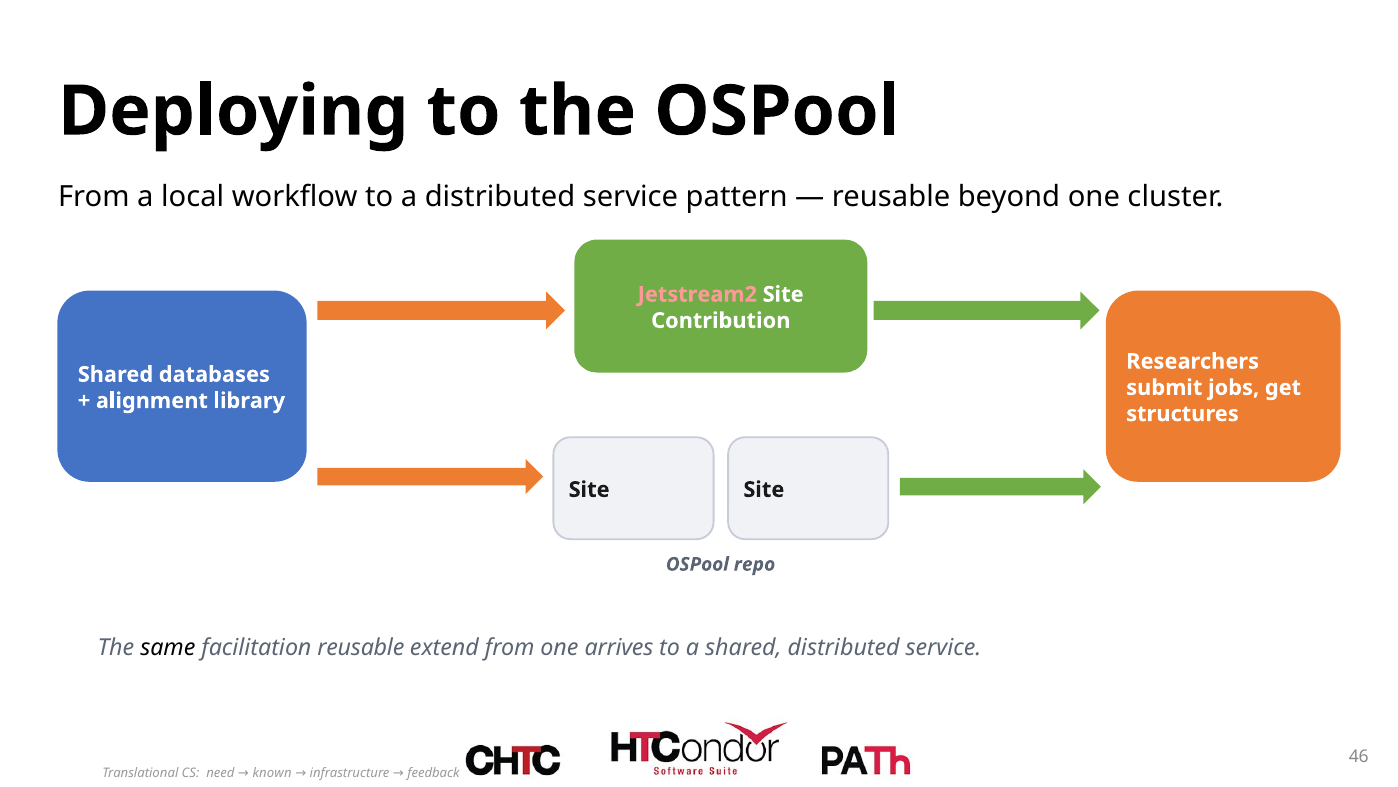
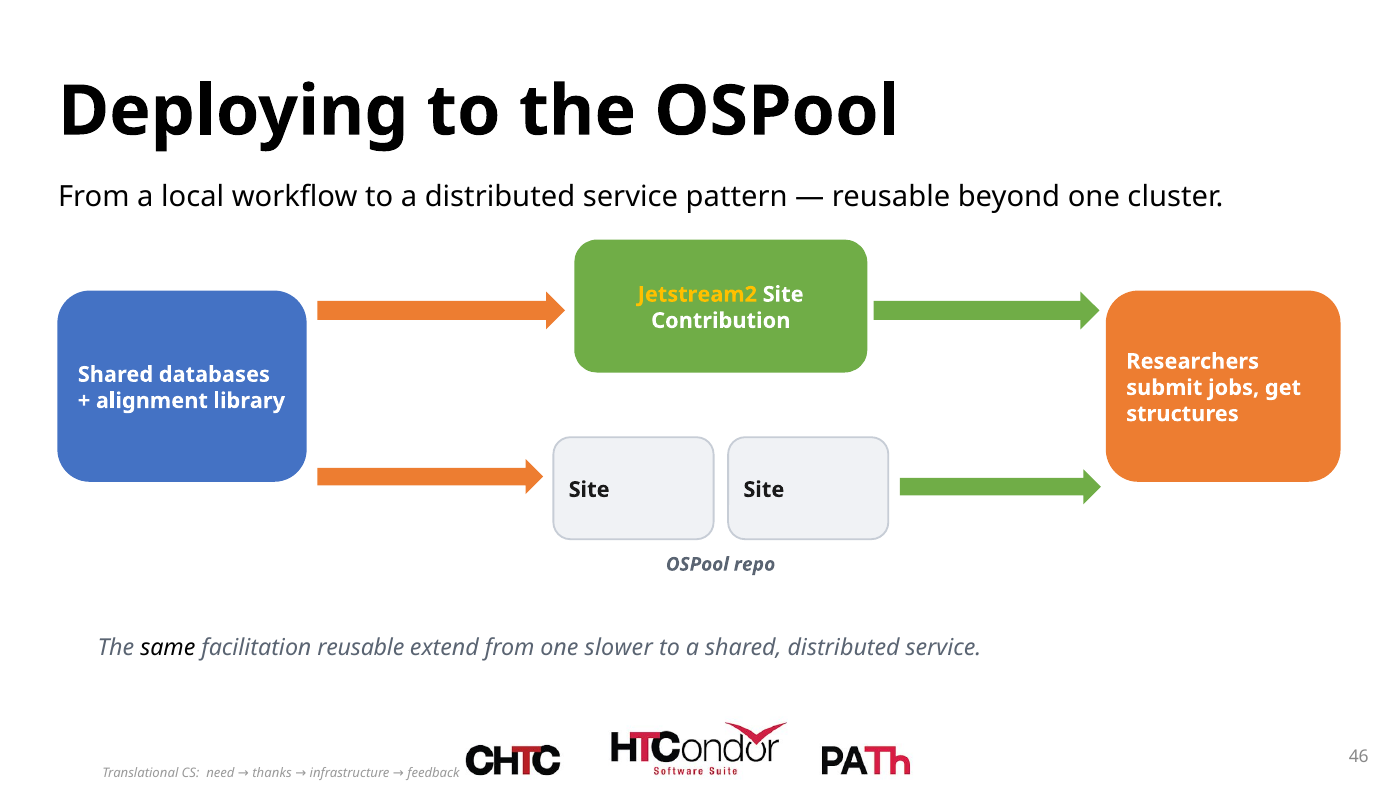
Jetstream2 colour: pink -> yellow
arrives: arrives -> slower
known: known -> thanks
